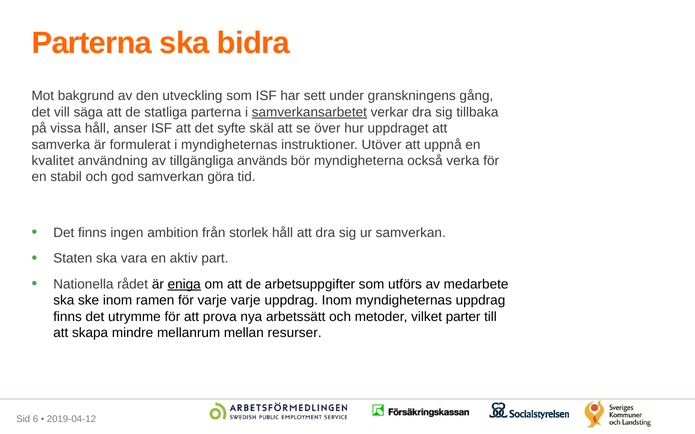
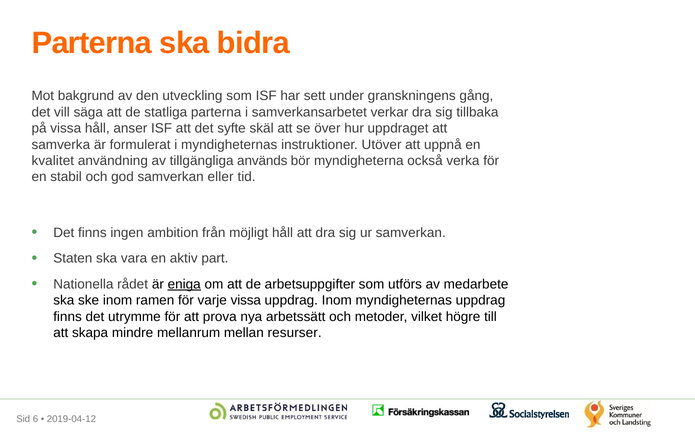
samverkansarbetet underline: present -> none
göra: göra -> eller
storlek: storlek -> möjligt
varje varje: varje -> vissa
parter: parter -> högre
